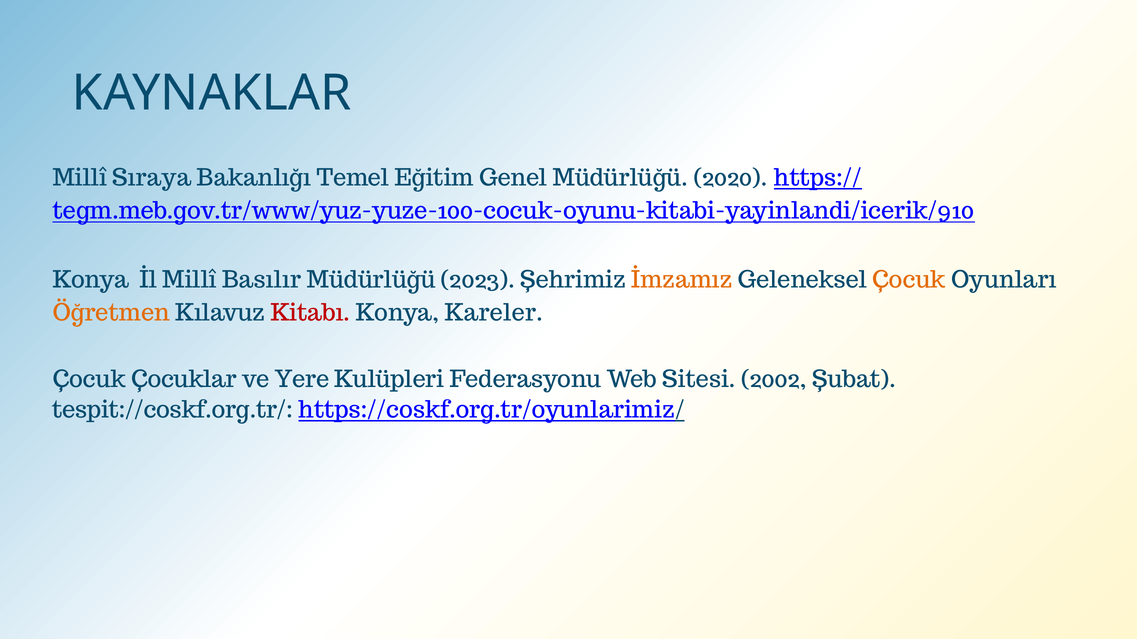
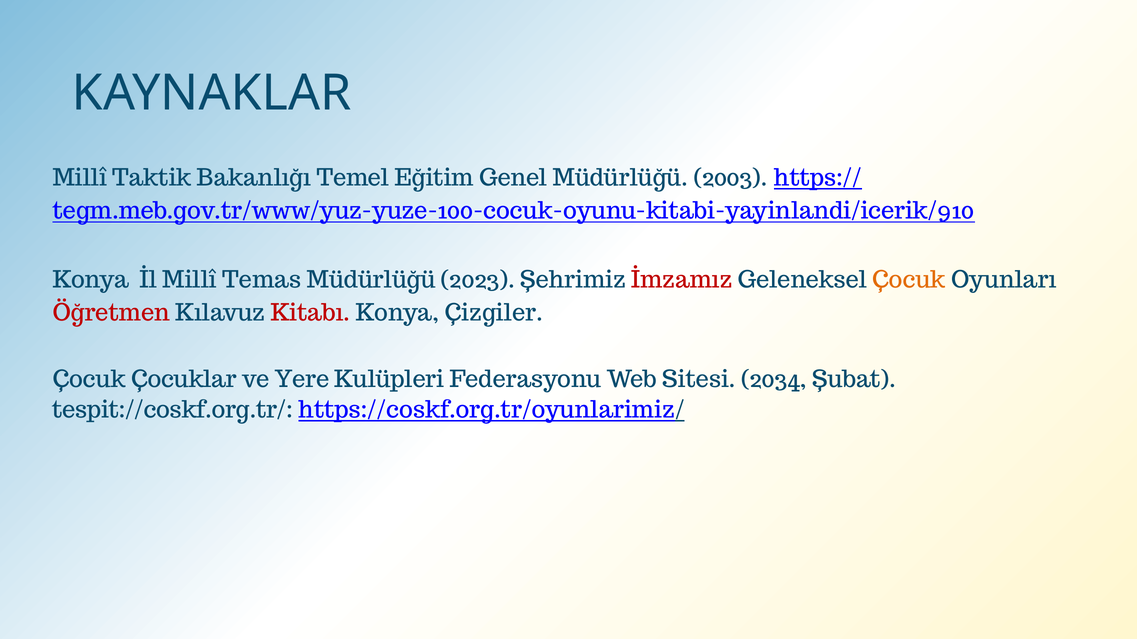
Sıraya: Sıraya -> Taktik
2020: 2020 -> 2003
Basılır: Basılır -> Temas
İmzamız colour: orange -> red
Öğretmen colour: orange -> red
Kareler: Kareler -> Çizgiler
2002: 2002 -> 2034
